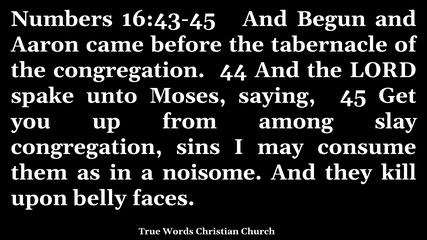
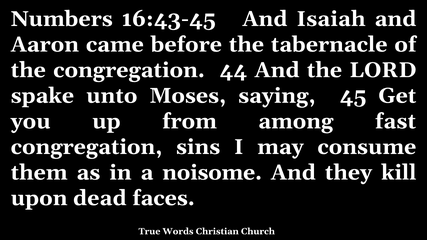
Begun: Begun -> Isaiah
slay: slay -> fast
belly: belly -> dead
